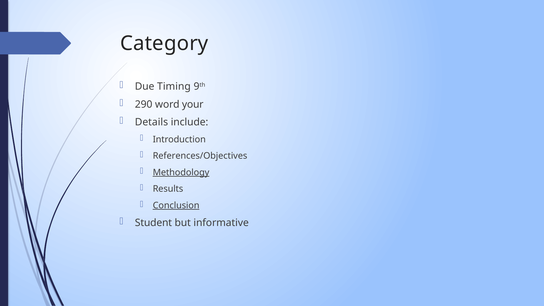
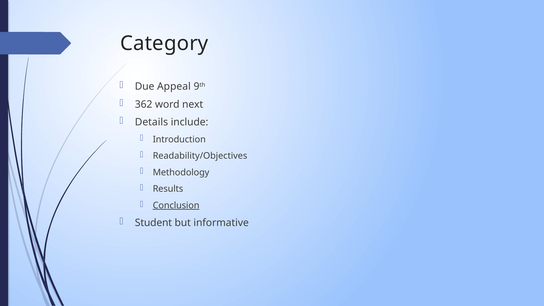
Timing: Timing -> Appeal
290: 290 -> 362
your: your -> next
References/Objectives: References/Objectives -> Readability/Objectives
Methodology underline: present -> none
